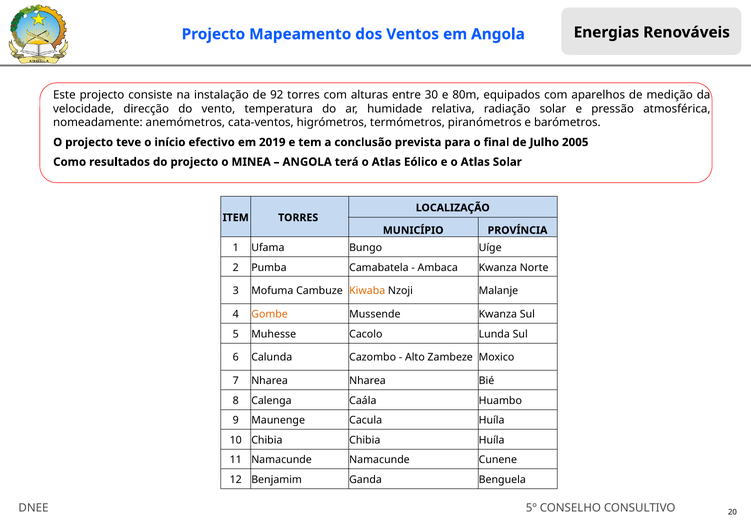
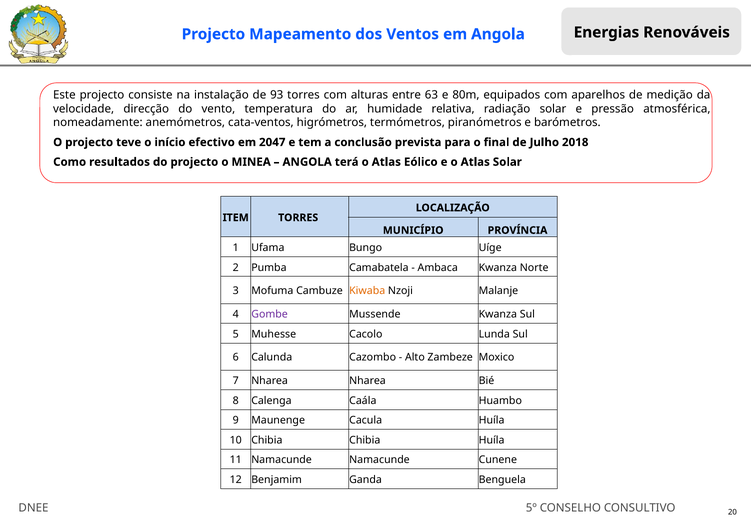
92: 92 -> 93
30: 30 -> 63
2019: 2019 -> 2047
2005: 2005 -> 2018
Gombe colour: orange -> purple
